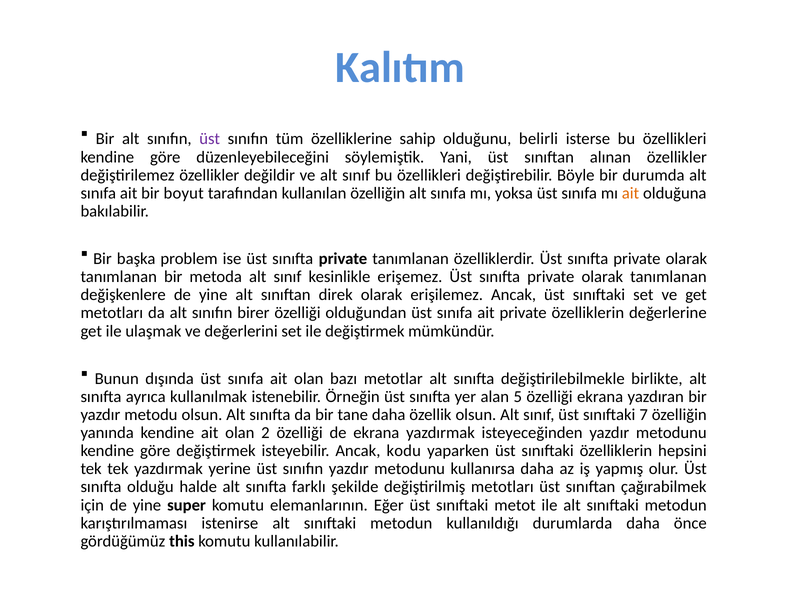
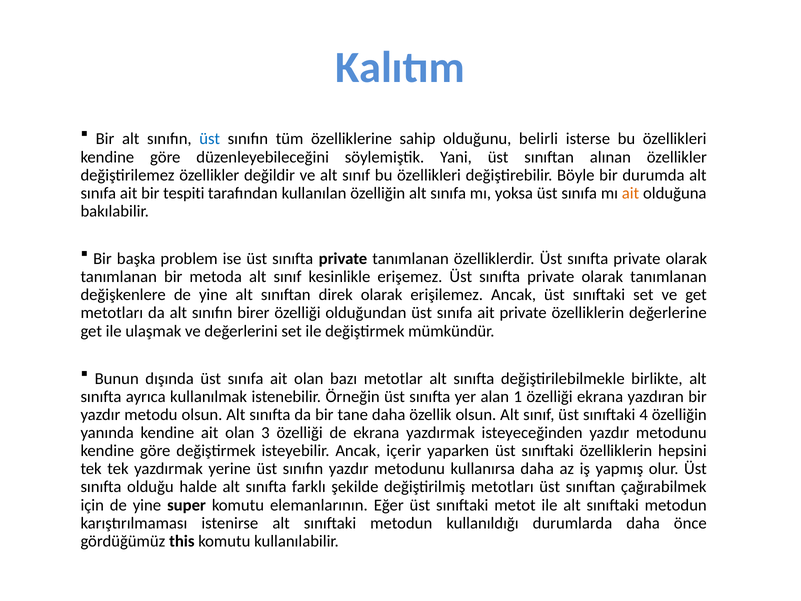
üst at (210, 139) colour: purple -> blue
boyut: boyut -> tespiti
5: 5 -> 1
7: 7 -> 4
2: 2 -> 3
kodu: kodu -> içerir
